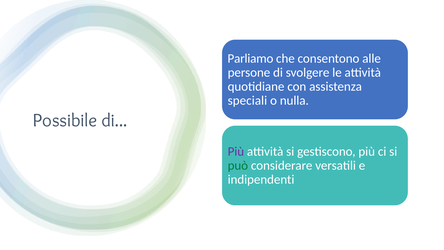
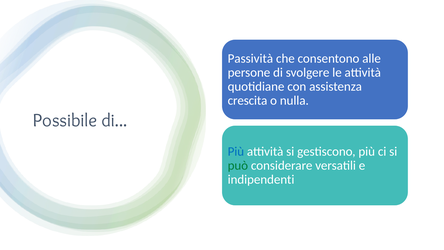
Parliamo: Parliamo -> Passività
speciali: speciali -> crescita
Più at (236, 151) colour: purple -> blue
